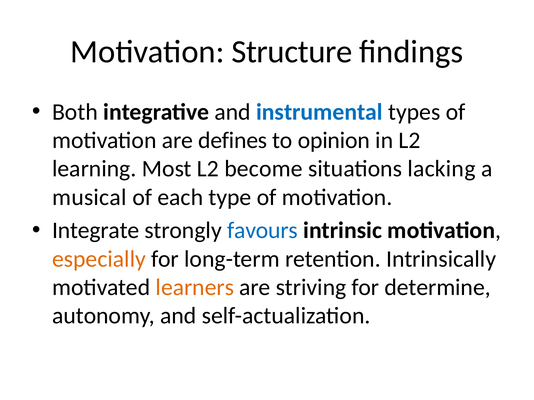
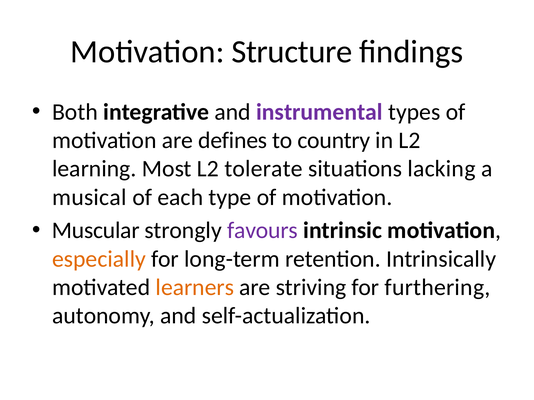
instrumental colour: blue -> purple
opinion: opinion -> country
become: become -> tolerate
Integrate: Integrate -> Muscular
favours colour: blue -> purple
determine: determine -> furthering
